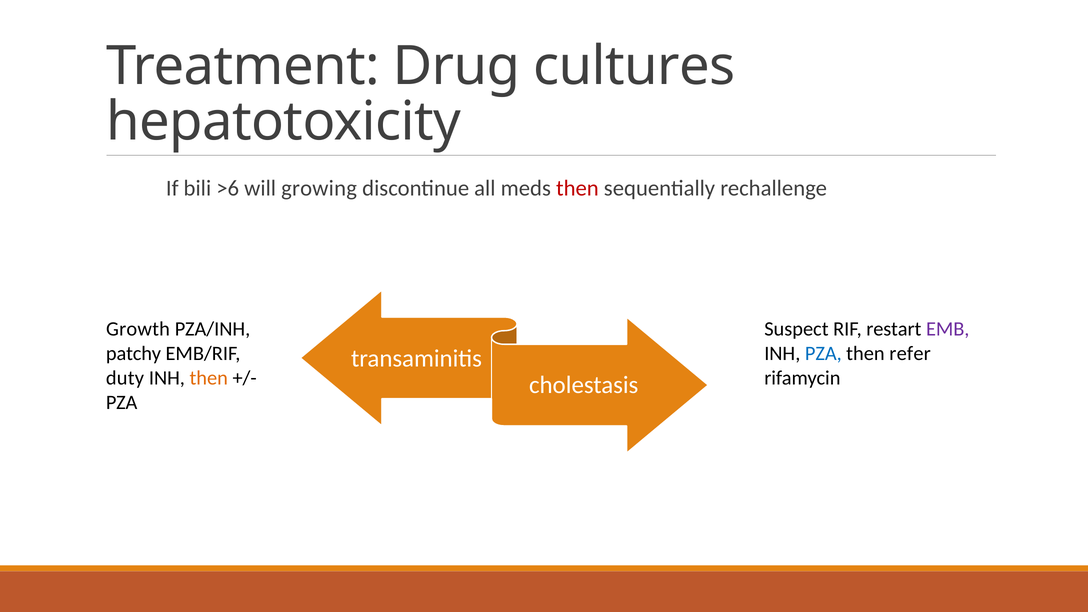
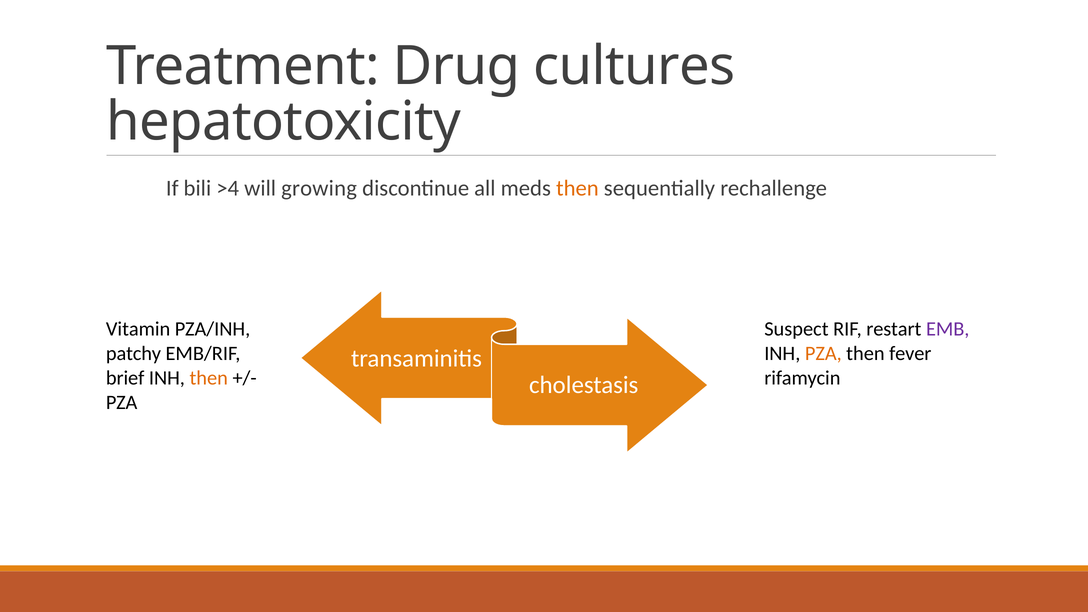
>6: >6 -> >4
then at (577, 188) colour: red -> orange
Growth: Growth -> Vitamin
PZA at (823, 353) colour: blue -> orange
refer: refer -> fever
duty: duty -> brief
